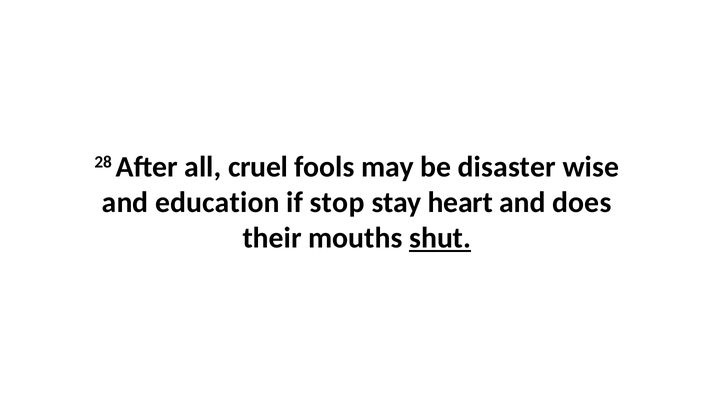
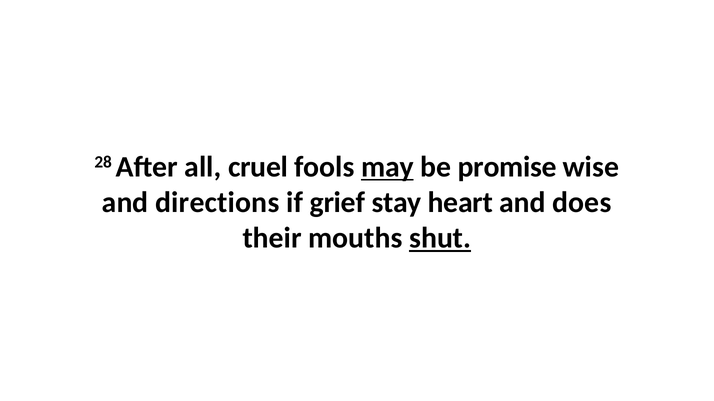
may underline: none -> present
disaster: disaster -> promise
education: education -> directions
stop: stop -> grief
